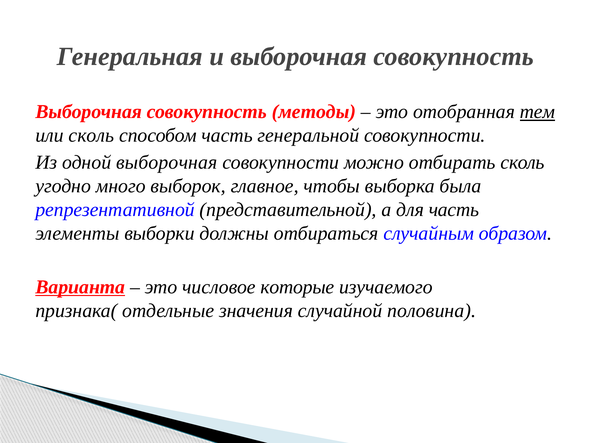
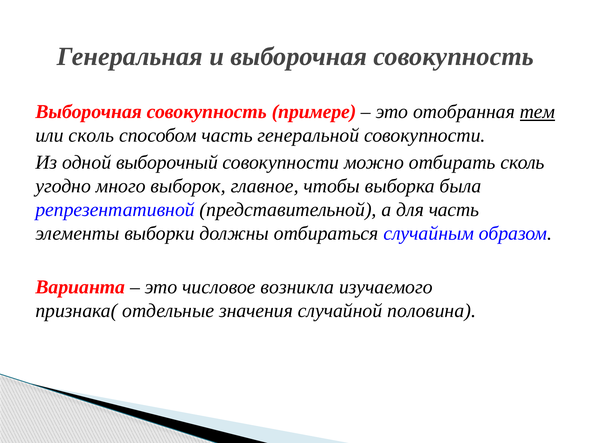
методы: методы -> примере
одной выборочная: выборочная -> выборочный
Варианта underline: present -> none
которые: которые -> возникла
